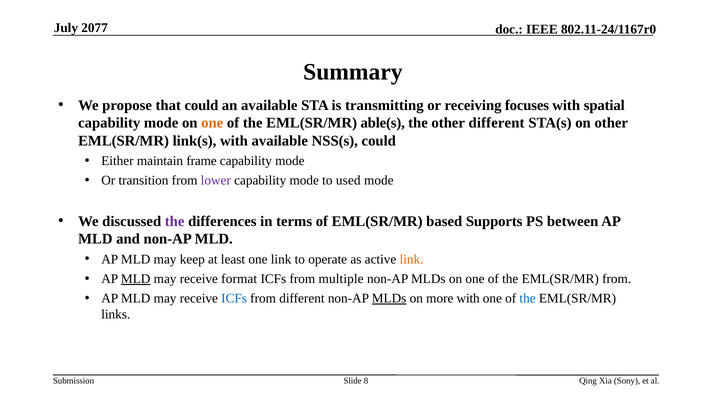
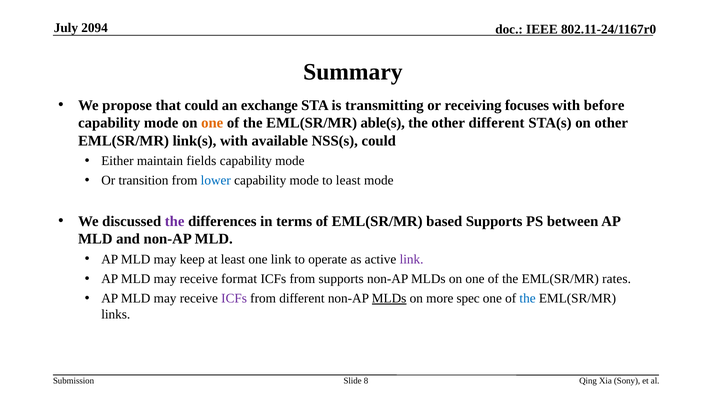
2077: 2077 -> 2094
an available: available -> exchange
spatial: spatial -> before
frame: frame -> fields
lower colour: purple -> blue
to used: used -> least
link at (412, 259) colour: orange -> purple
MLD at (136, 279) underline: present -> none
from multiple: multiple -> supports
EML(SR/MR from: from -> rates
ICFs at (234, 299) colour: blue -> purple
more with: with -> spec
